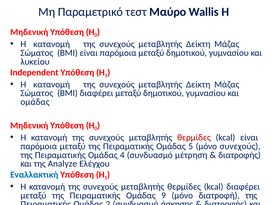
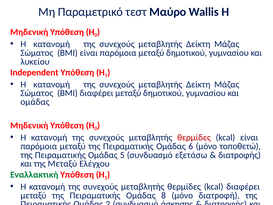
5: 5 -> 6
μόνο συνεχούς: συνεχούς -> τοποθετώ
4: 4 -> 5
μέτρηση: μέτρηση -> εξετάσω
της Αnalyze: Αnalyze -> Μεταξύ
Εναλλακτική colour: blue -> green
9: 9 -> 8
